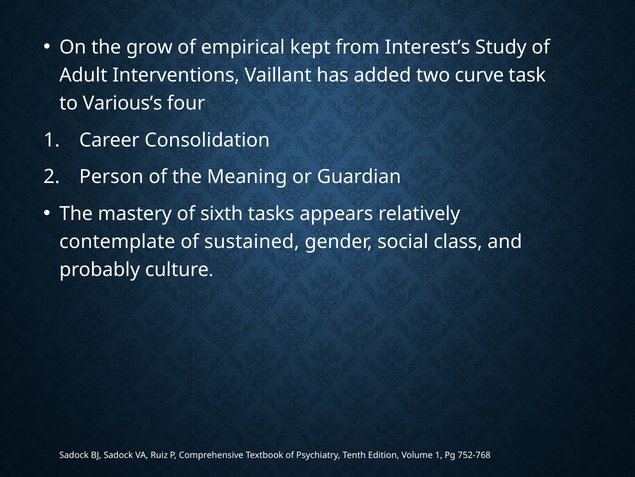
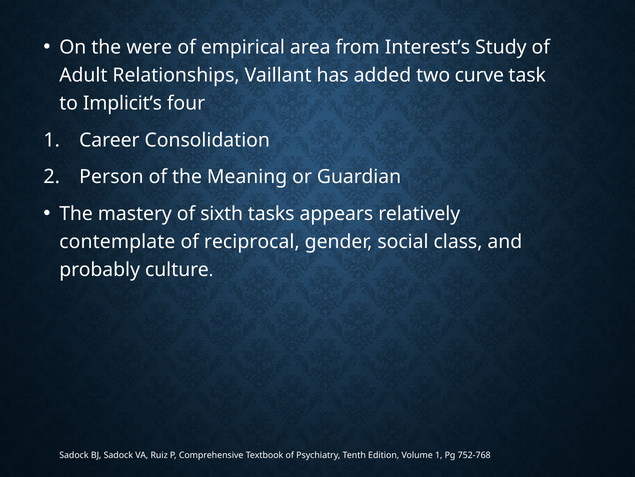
grow: grow -> were
kept: kept -> area
Interventions: Interventions -> Relationships
Various’s: Various’s -> Implicit’s
sustained: sustained -> reciprocal
